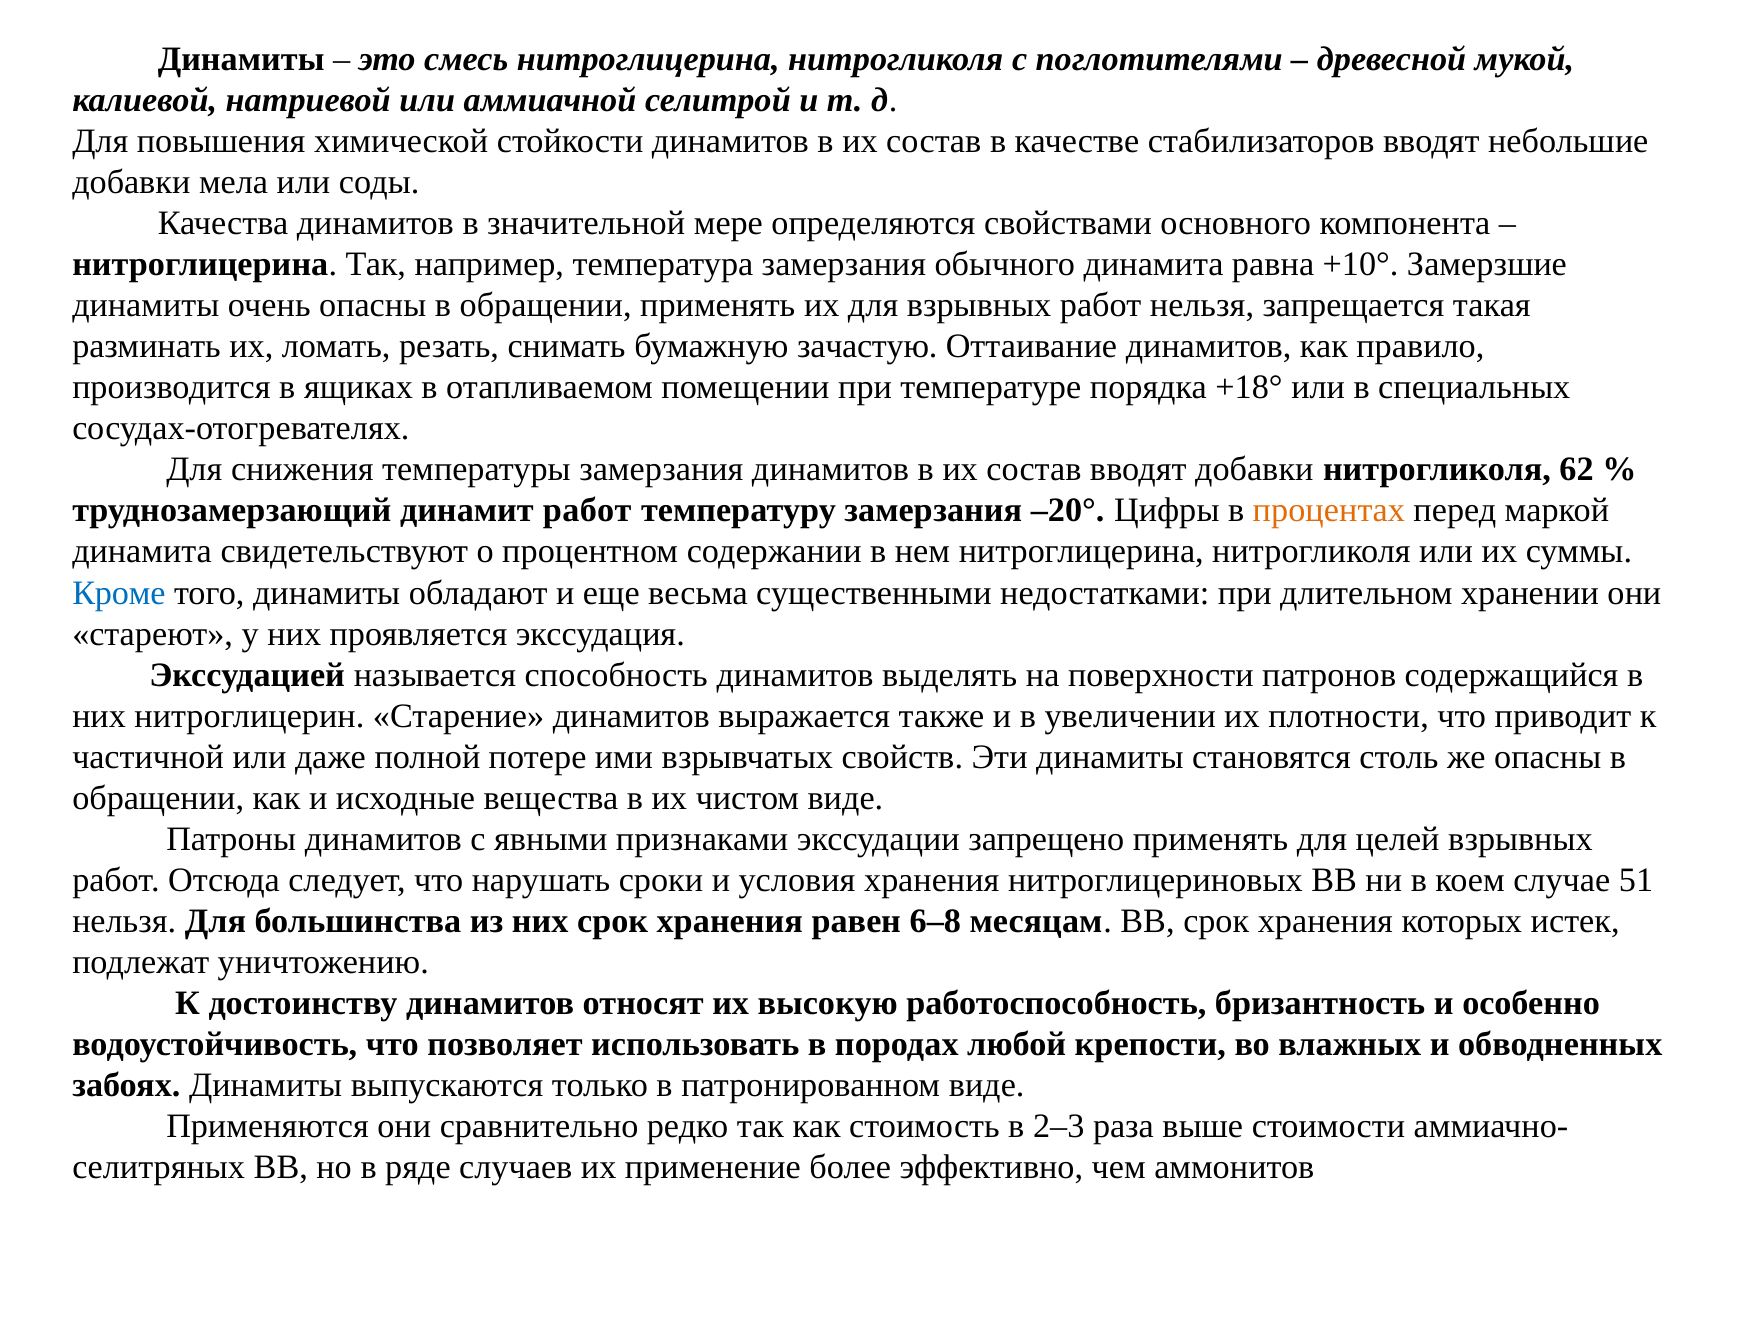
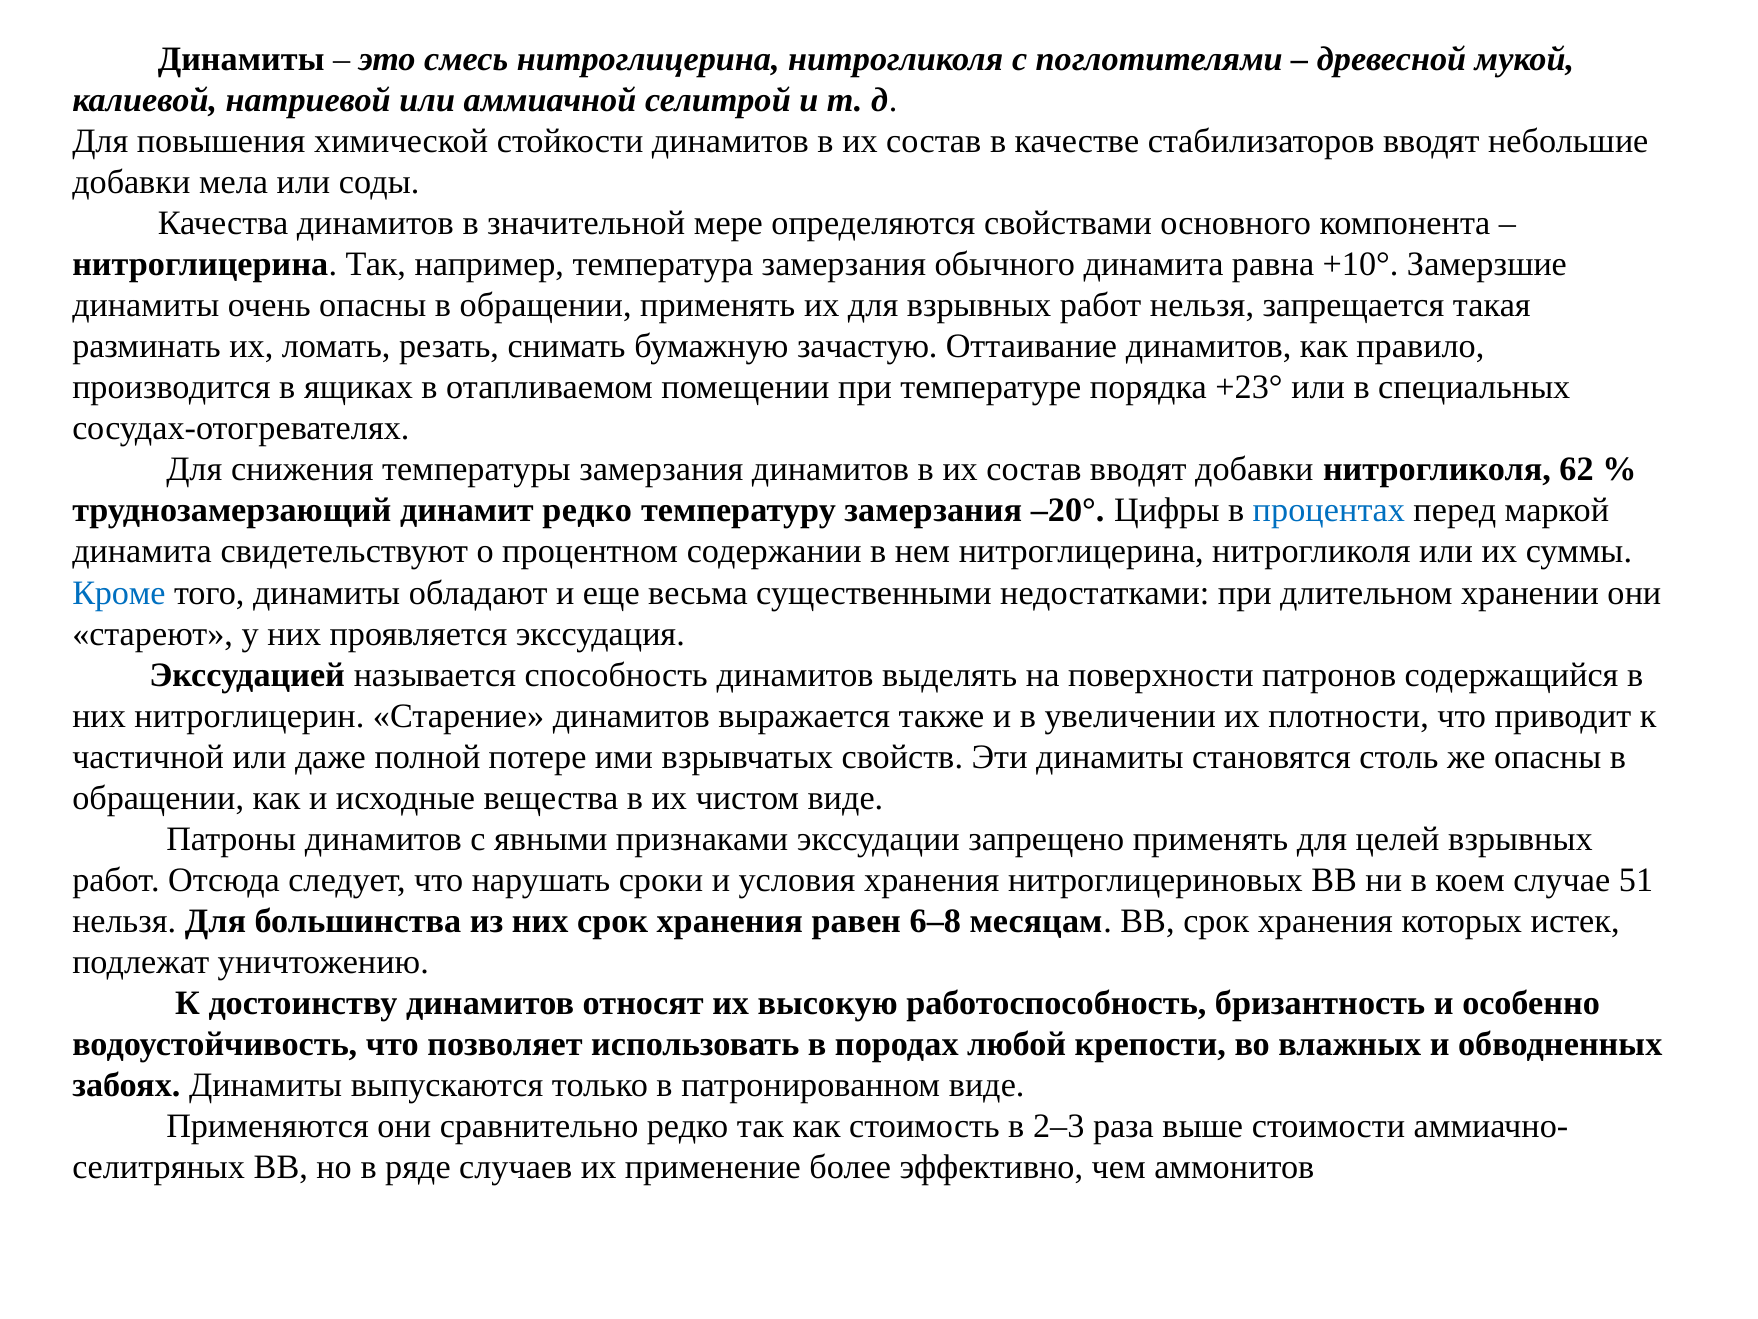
+18°: +18° -> +23°
динамит работ: работ -> редко
процентах colour: orange -> blue
